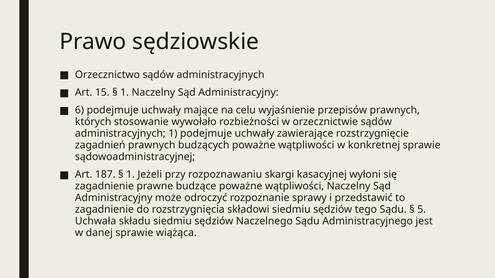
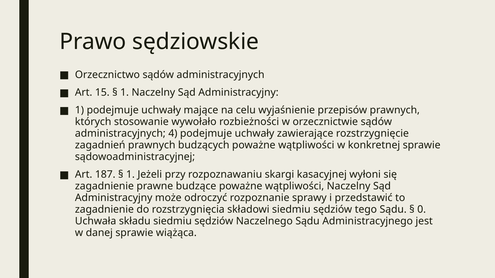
6 at (79, 110): 6 -> 1
administracyjnych 1: 1 -> 4
5: 5 -> 0
